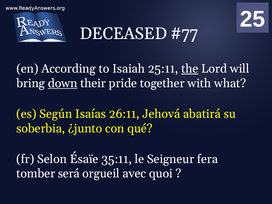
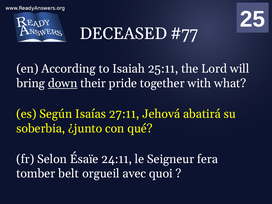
the underline: present -> none
26:11: 26:11 -> 27:11
35:11: 35:11 -> 24:11
será: será -> belt
